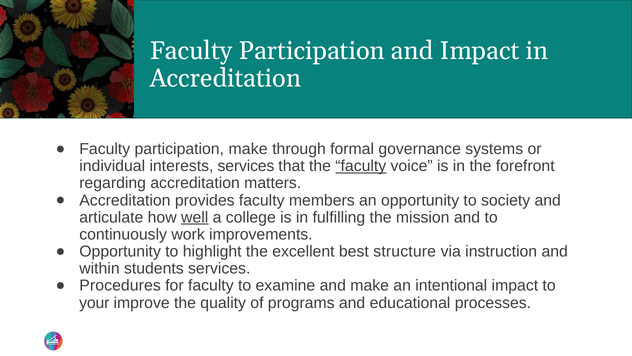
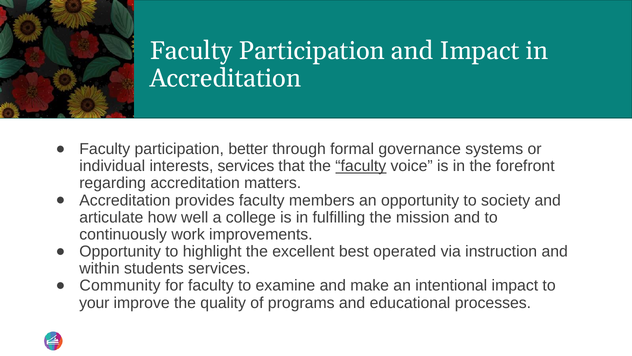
participation make: make -> better
well underline: present -> none
structure: structure -> operated
Procedures: Procedures -> Community
